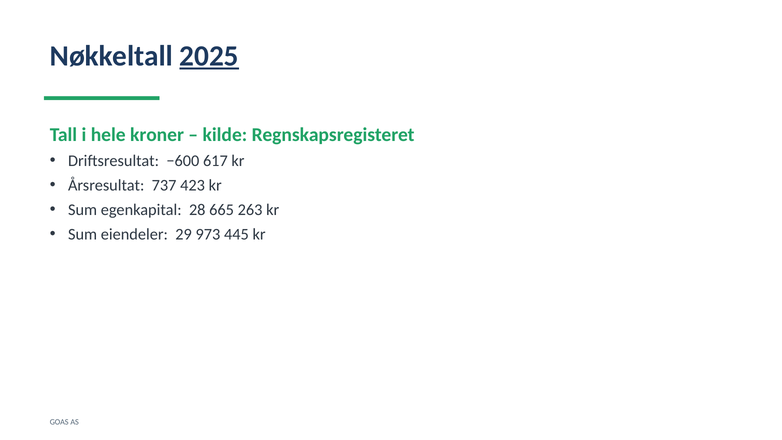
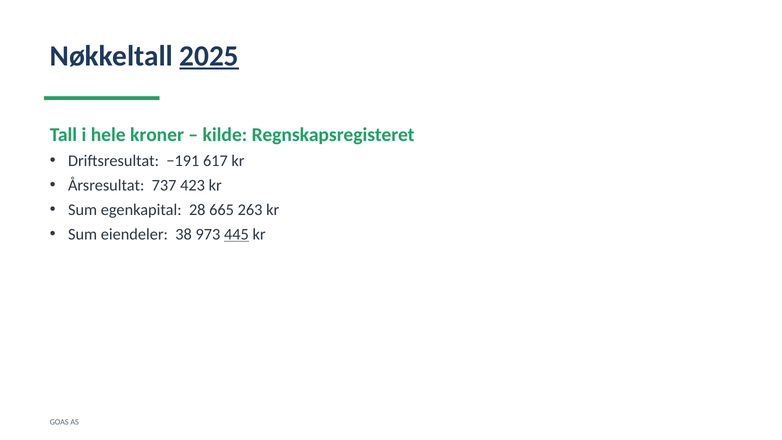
−600: −600 -> −191
29: 29 -> 38
445 underline: none -> present
